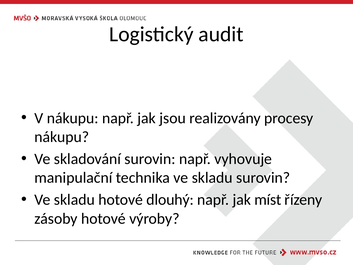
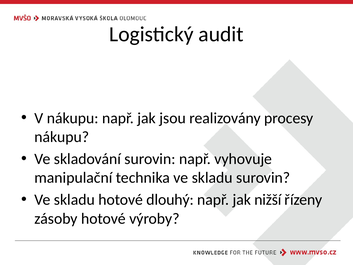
míst: míst -> nižší
